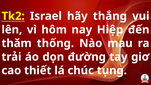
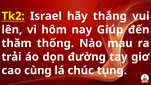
Hiệp: Hiệp -> Giúp
thiết: thiết -> cùng
